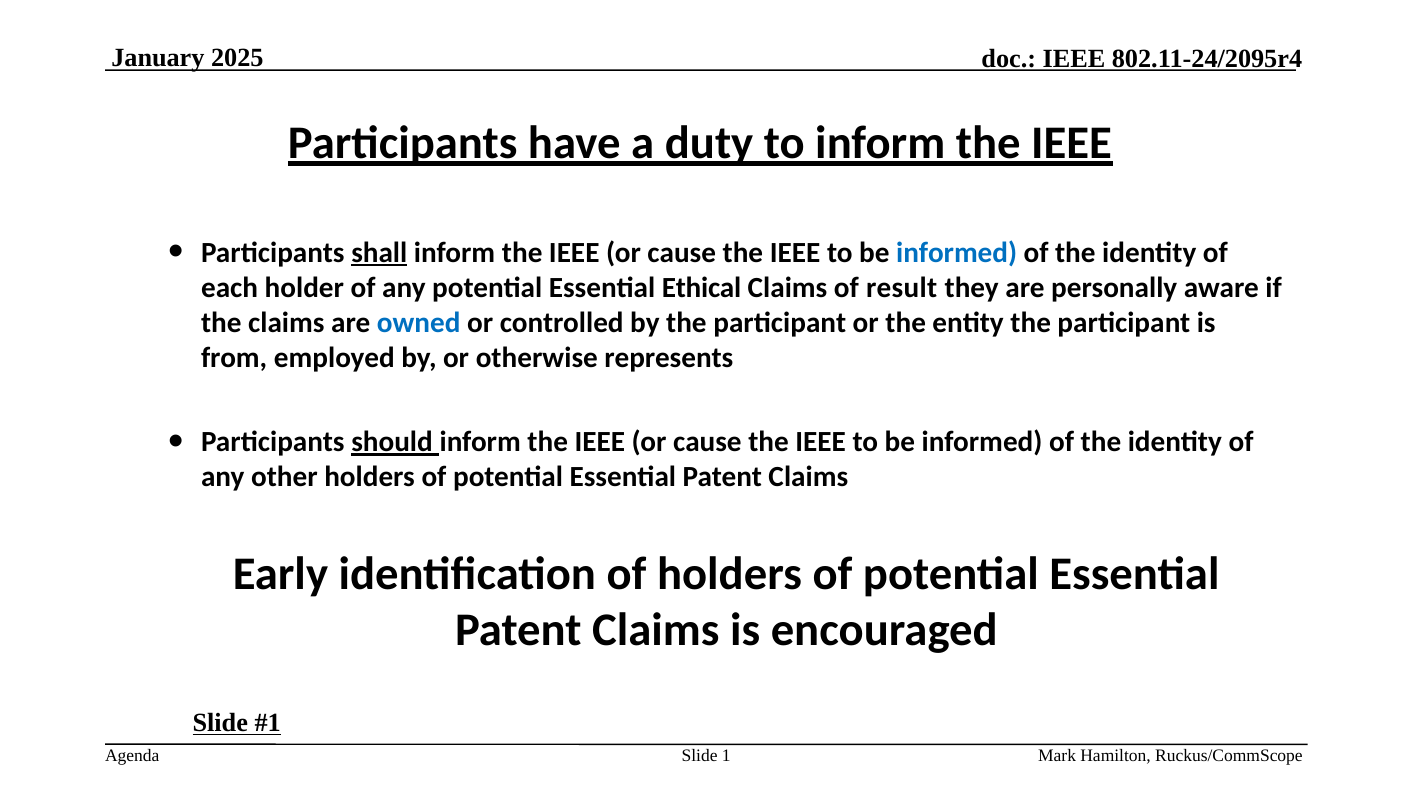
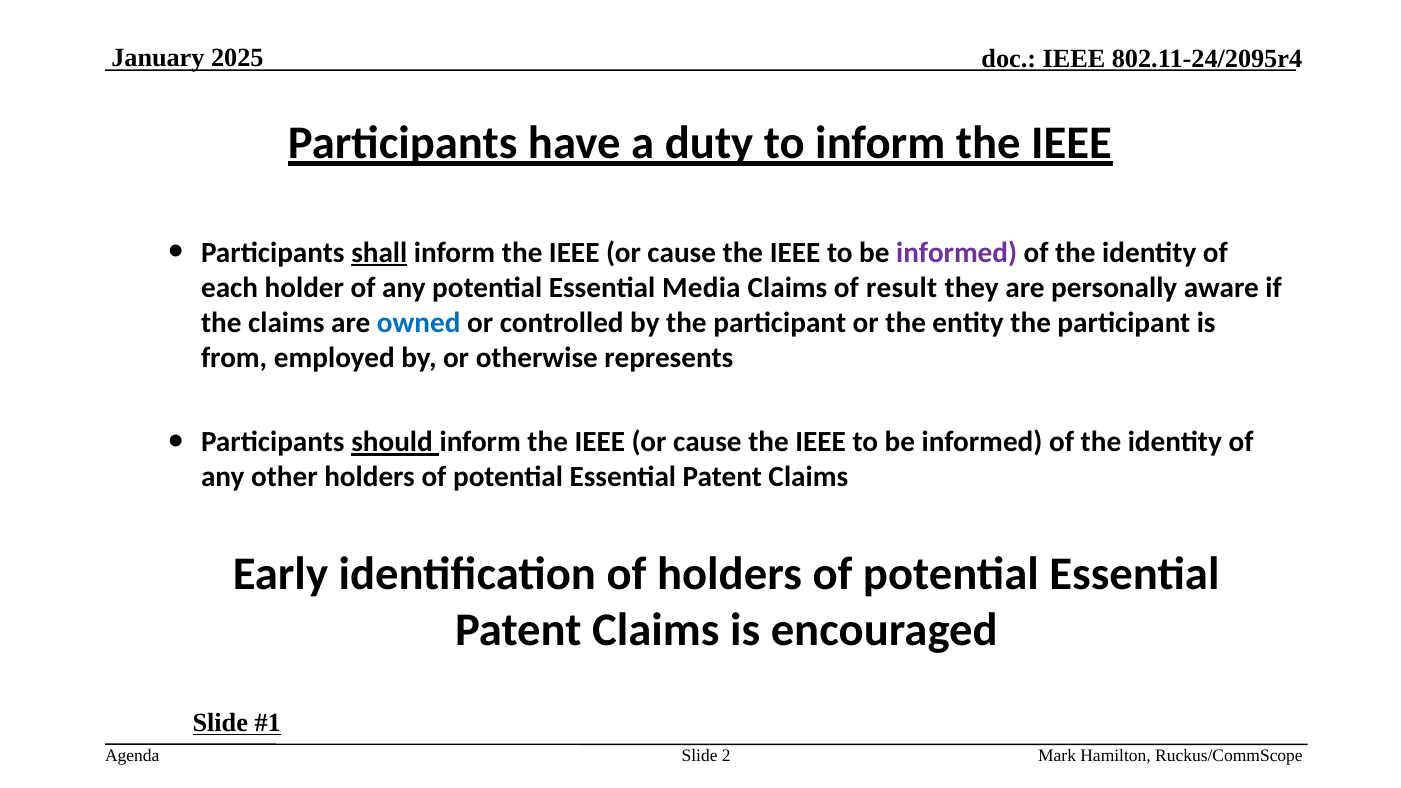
informed at (957, 253) colour: blue -> purple
Ethical: Ethical -> Media
1: 1 -> 2
